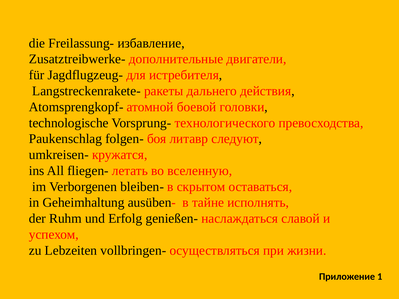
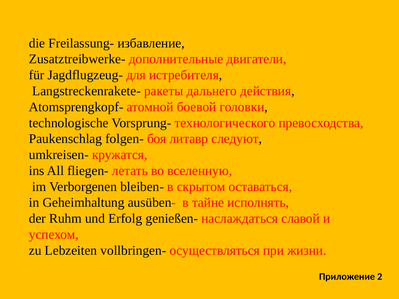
1: 1 -> 2
